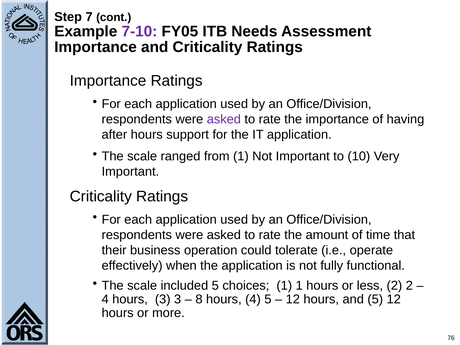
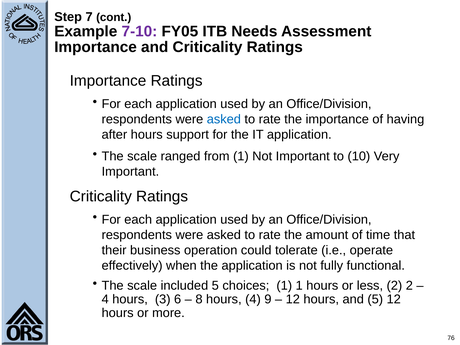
asked at (224, 119) colour: purple -> blue
3 3: 3 -> 6
4 5: 5 -> 9
